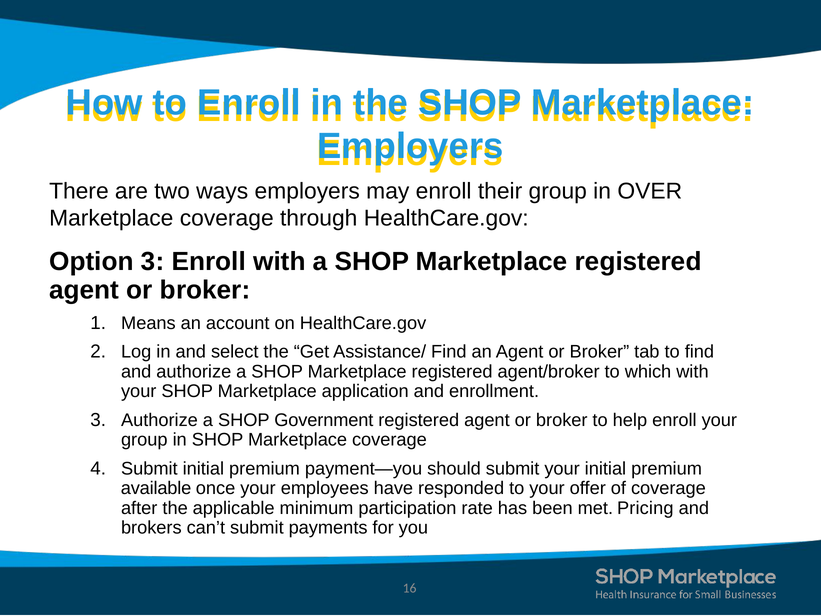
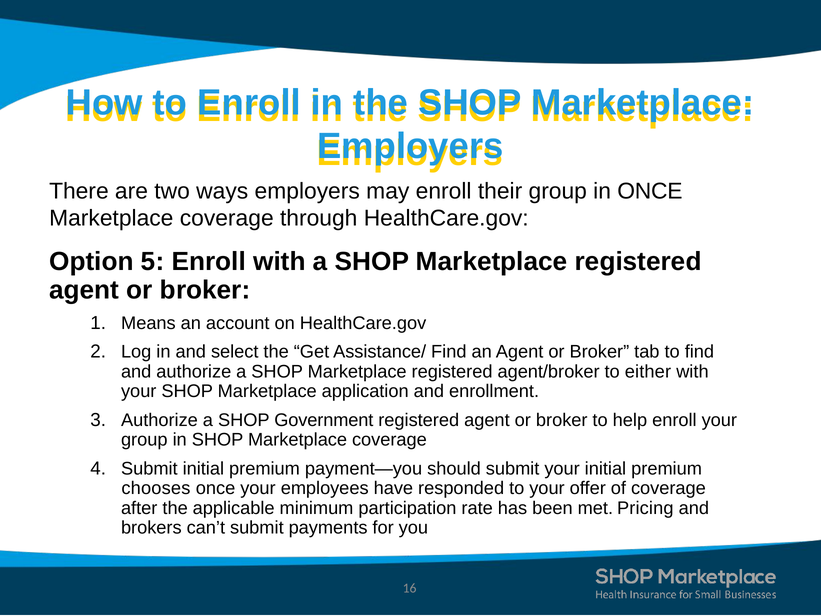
in OVER: OVER -> ONCE
Option 3: 3 -> 5
which: which -> either
available: available -> chooses
